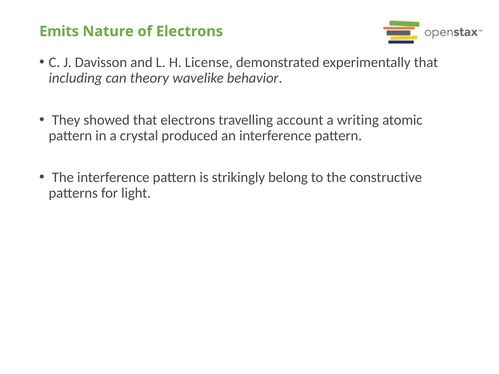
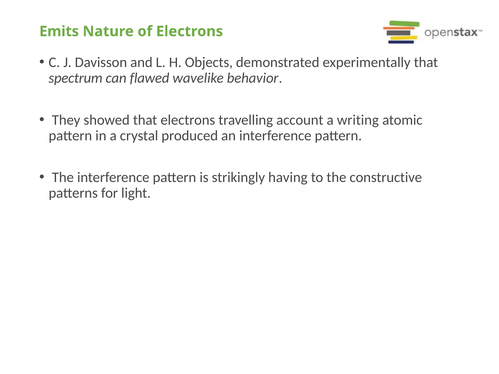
License: License -> Objects
including: including -> spectrum
theory: theory -> flawed
belong: belong -> having
